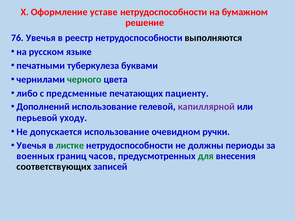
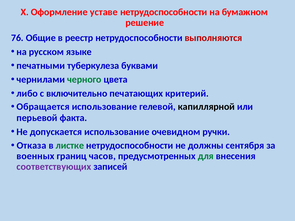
76 Увечья: Увечья -> Общие
выполняются colour: black -> red
предсменные: предсменные -> включительно
пациенту: пациенту -> критерий
Дополнений: Дополнений -> Обращается
капиллярной colour: purple -> black
уходу: уходу -> факта
Увечья at (32, 146): Увечья -> Отказа
периоды: периоды -> сентября
соответствующих colour: black -> purple
